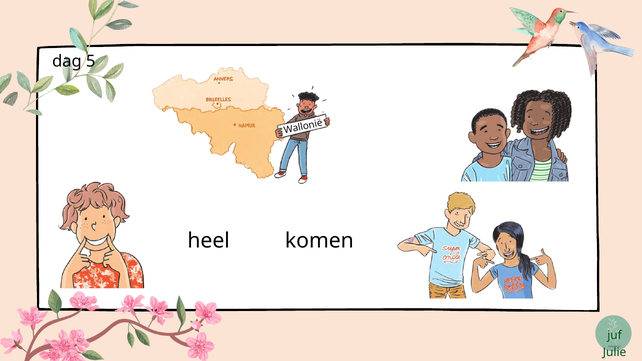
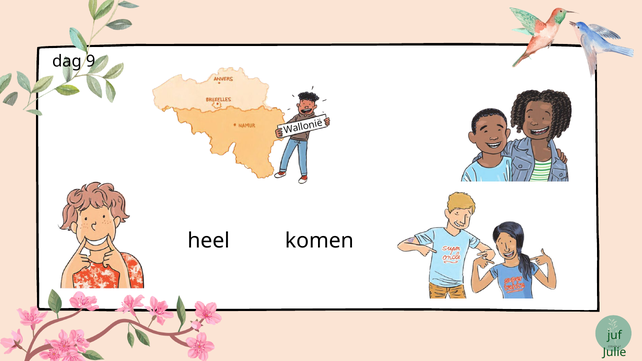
5: 5 -> 9
